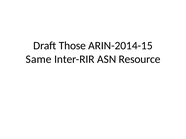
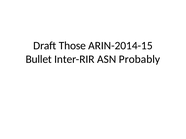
Same: Same -> Bullet
Resource: Resource -> Probably
